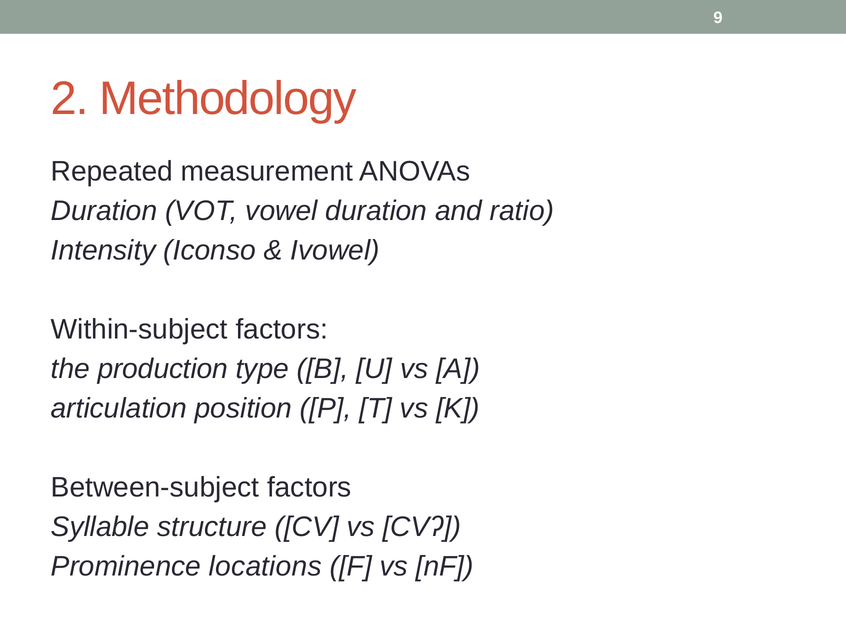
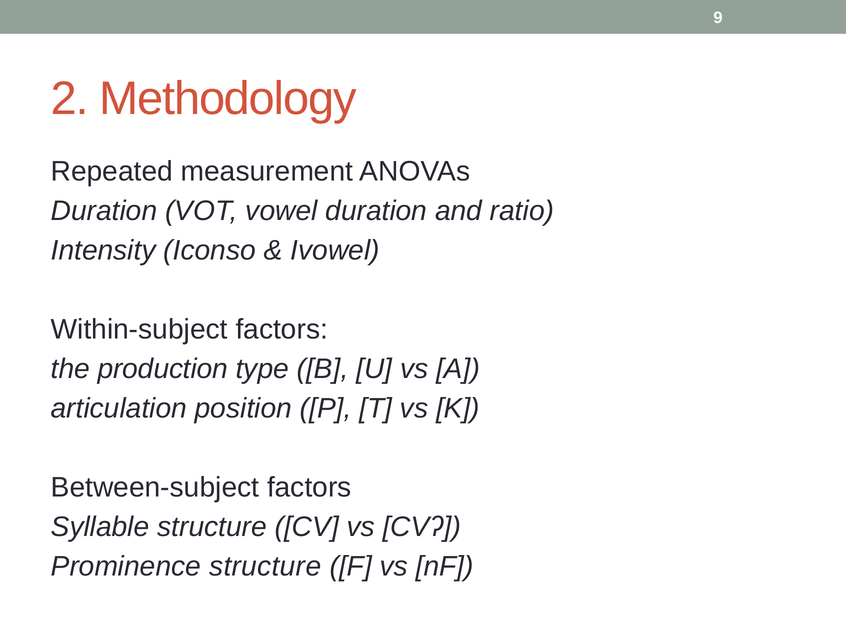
Prominence locations: locations -> structure
